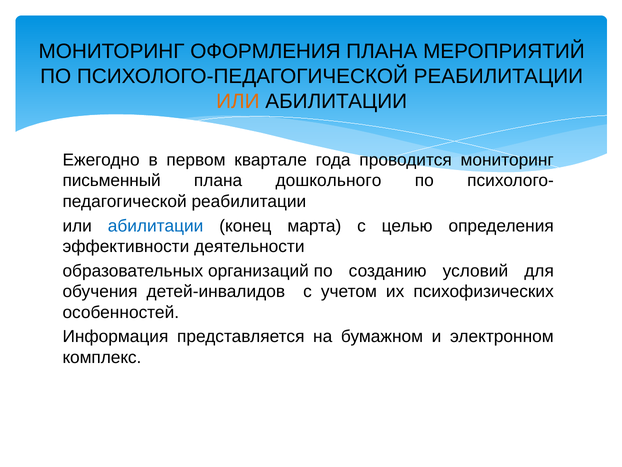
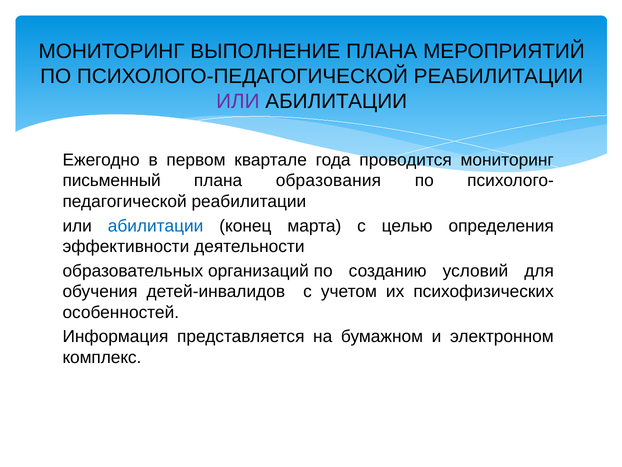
ОФОРМЛЕНИЯ: ОФОРМЛЕНИЯ -> ВЫПОЛНЕНИЕ
ИЛИ at (238, 101) colour: orange -> purple
дошкольного: дошкольного -> образования
